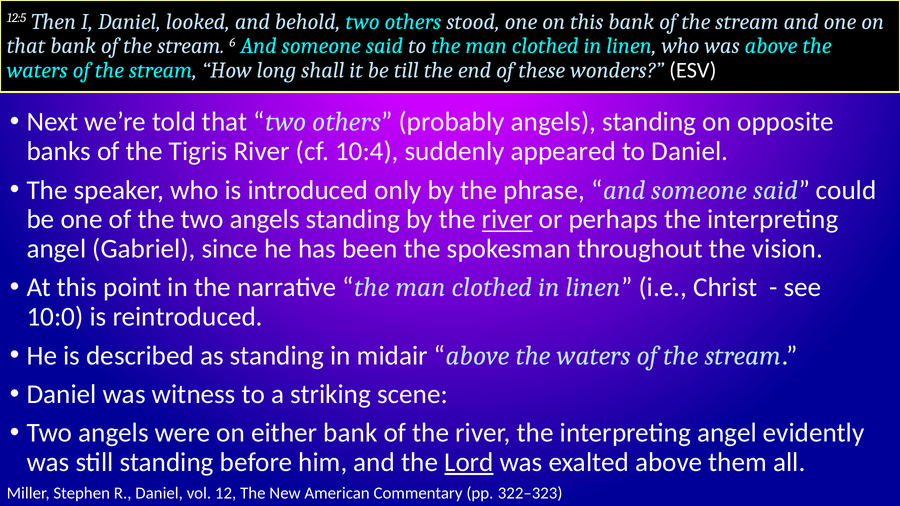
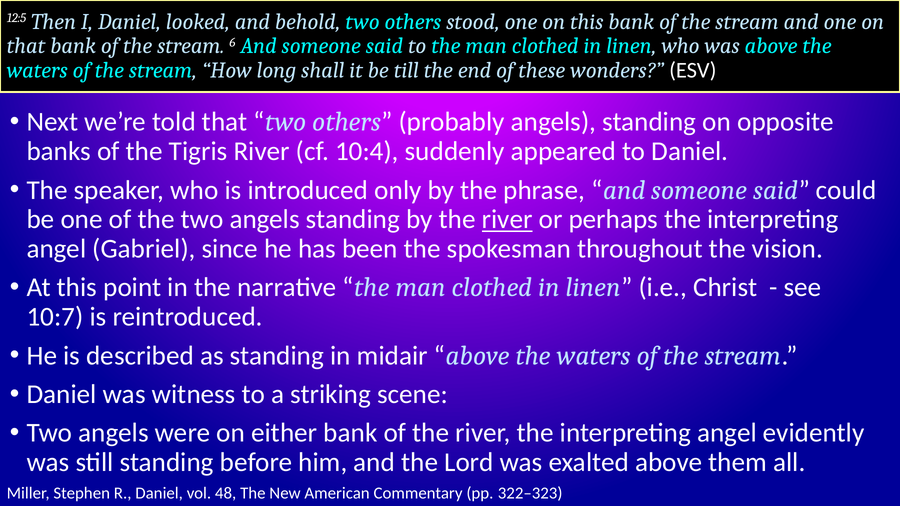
10:0: 10:0 -> 10:7
Lord underline: present -> none
12: 12 -> 48
